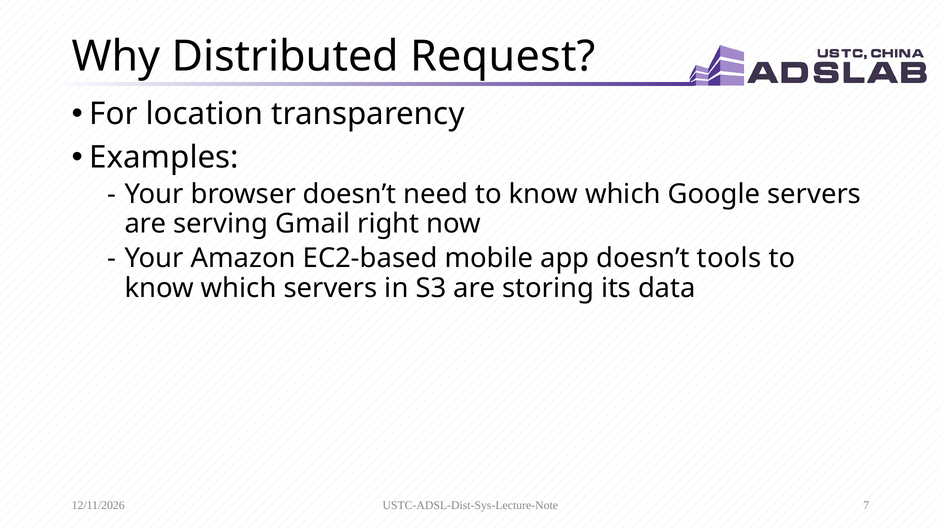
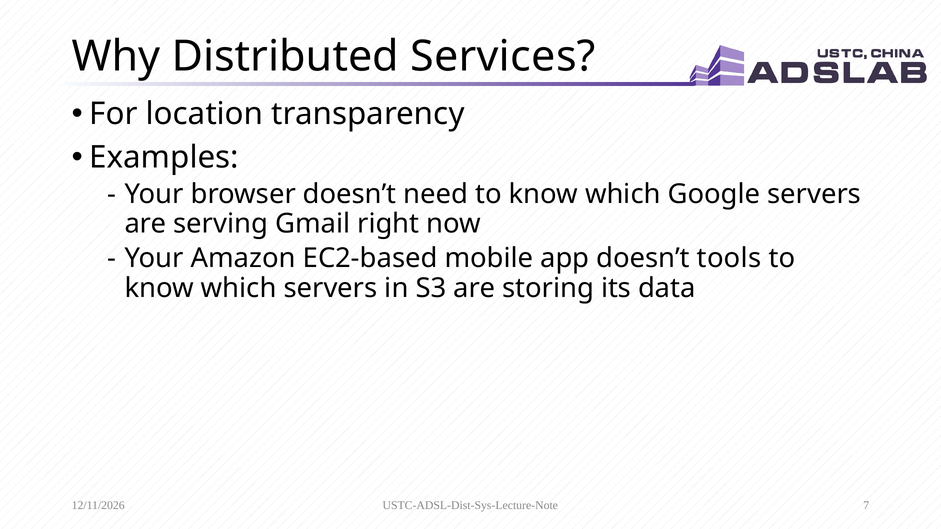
Request: Request -> Services
